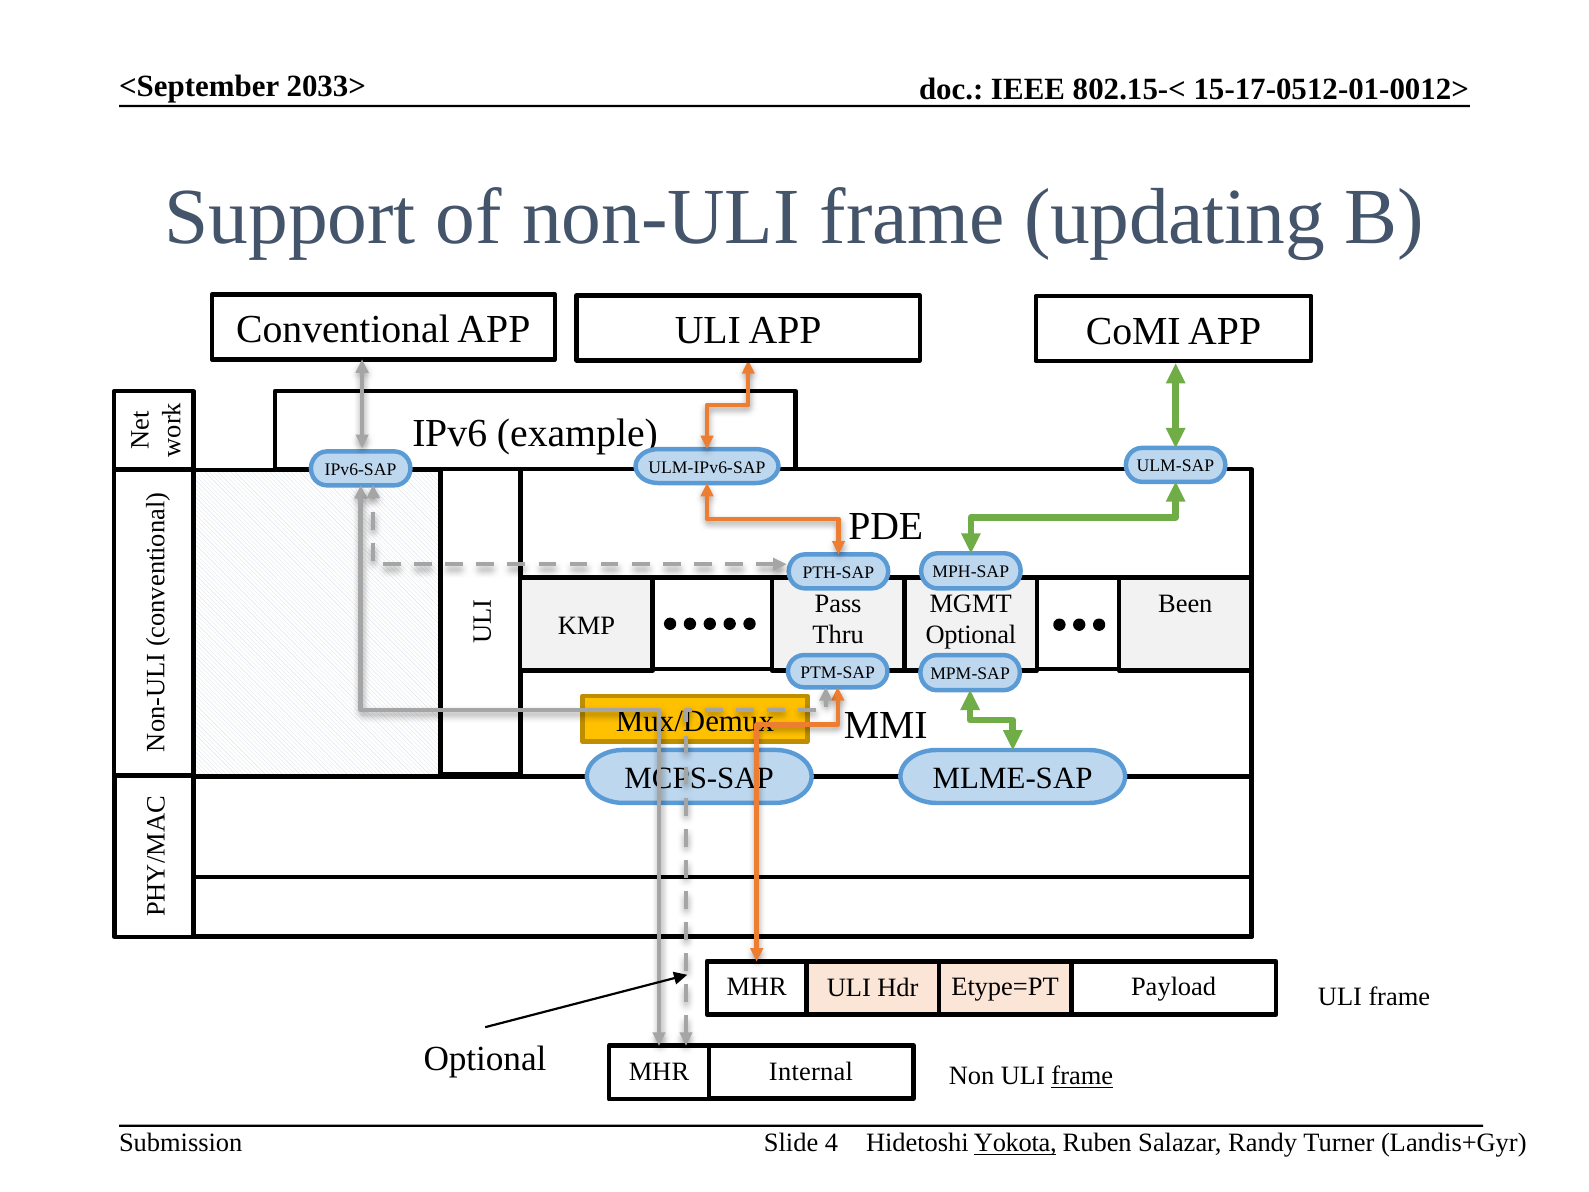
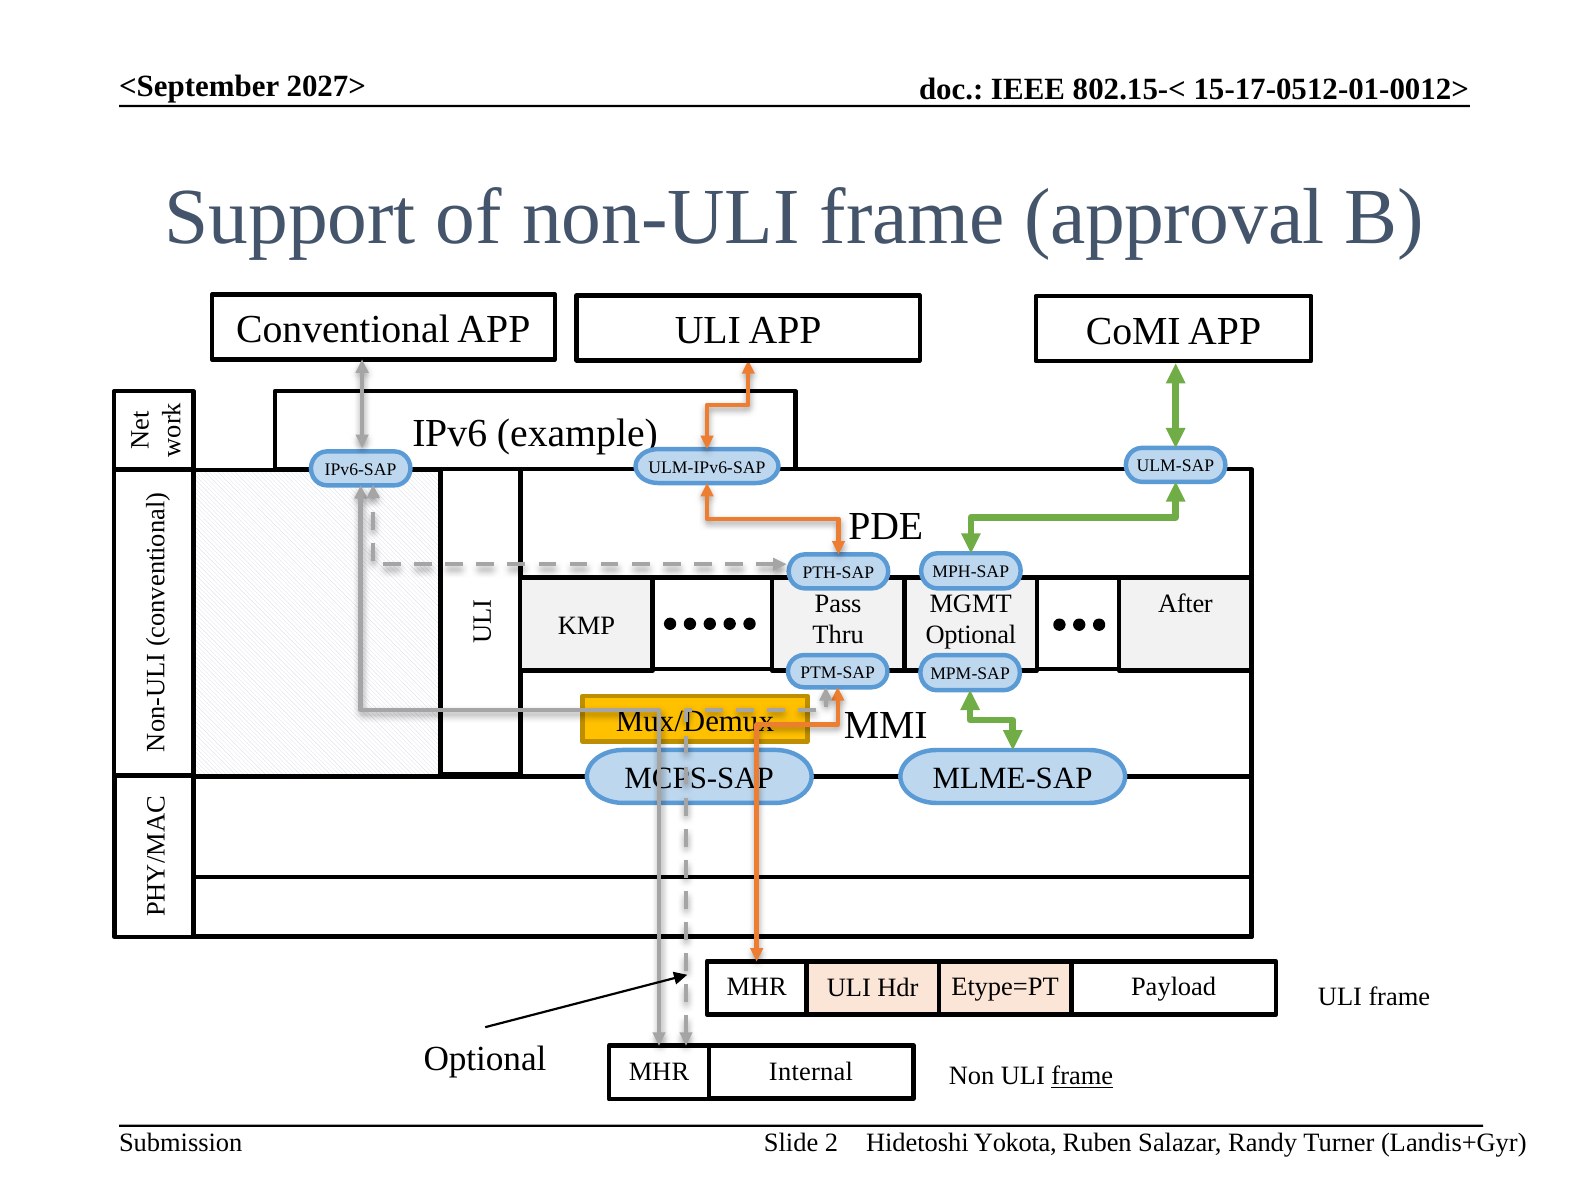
2033>: 2033> -> 2027>
updating: updating -> approval
Been: Been -> After
Yokota underline: present -> none
4: 4 -> 2
